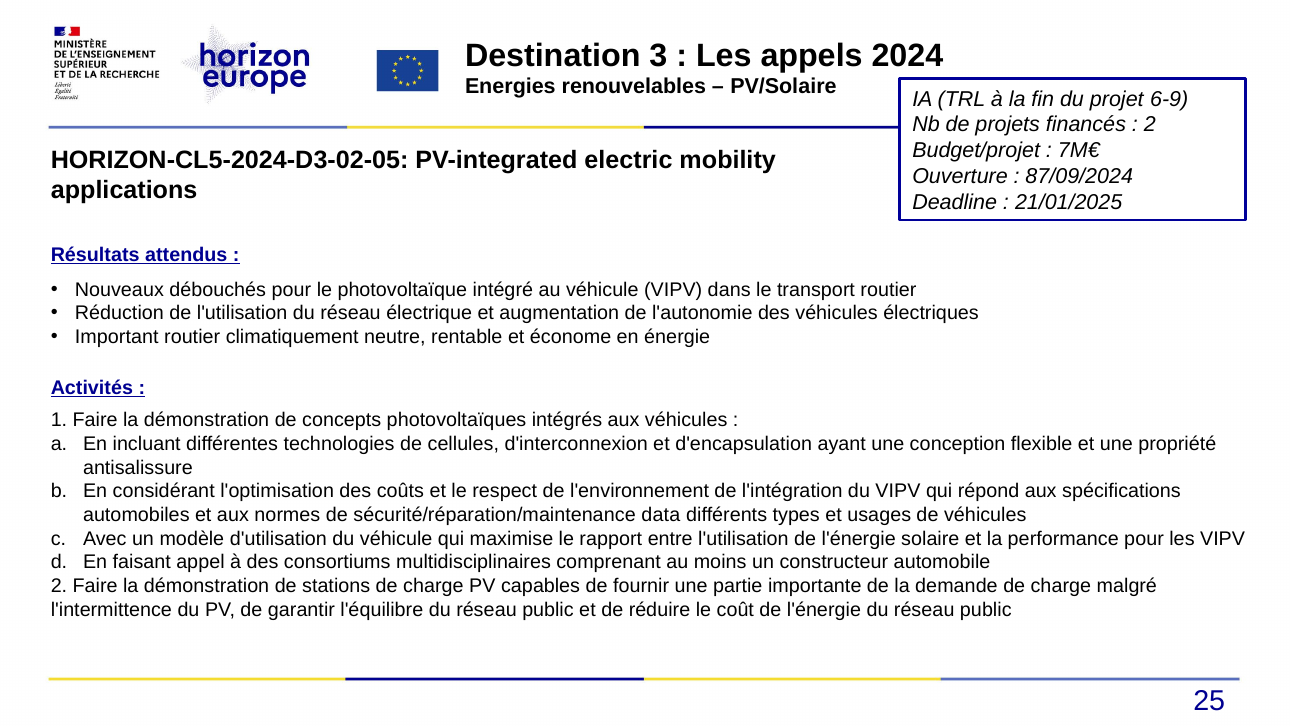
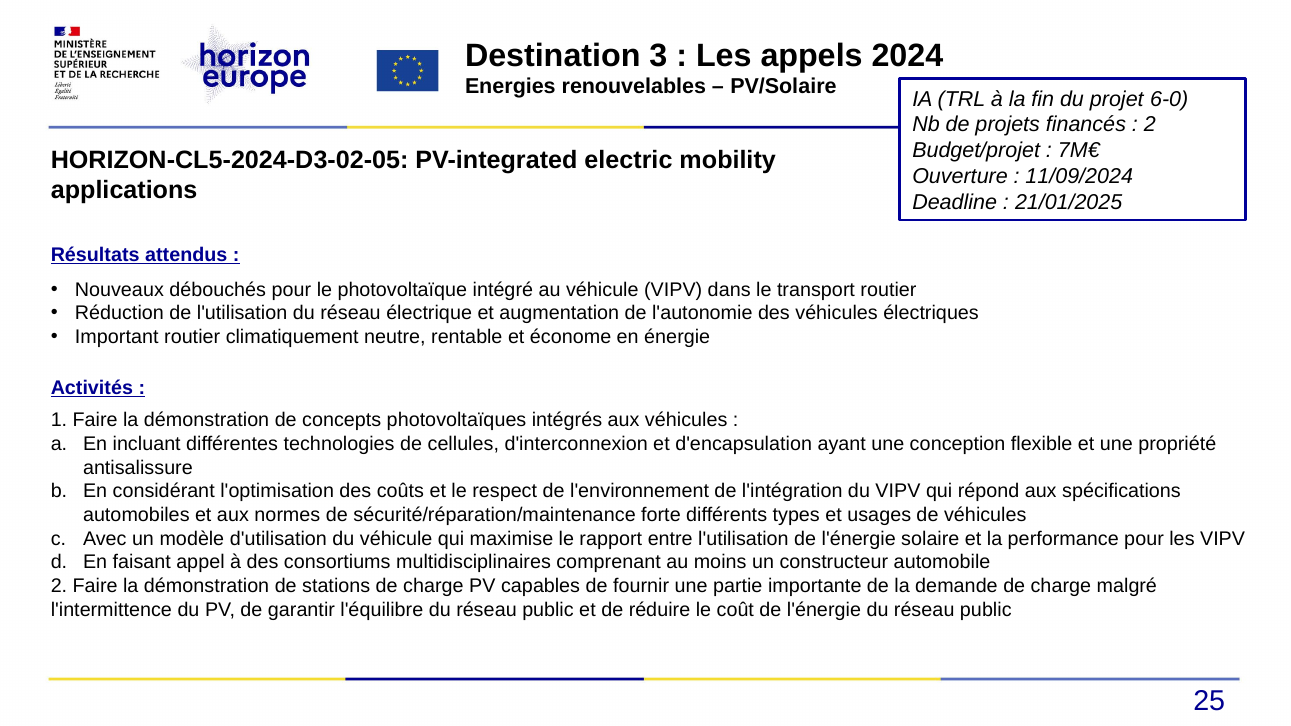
6-9: 6-9 -> 6-0
87/09/2024: 87/09/2024 -> 11/09/2024
data: data -> forte
